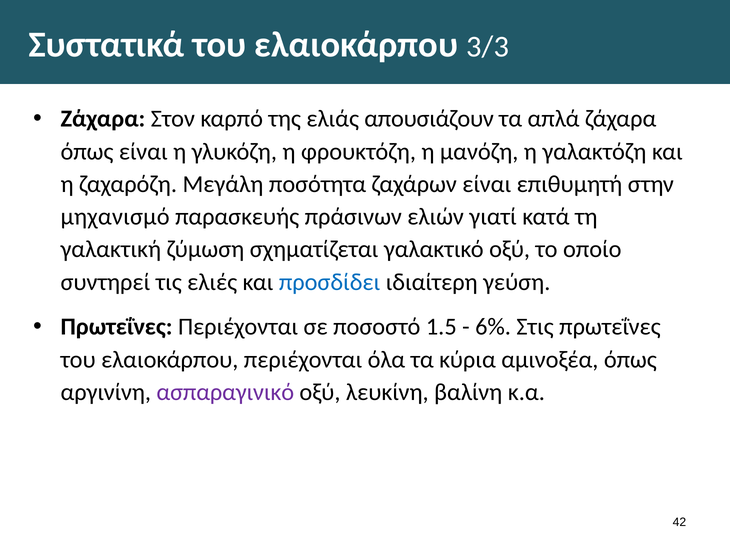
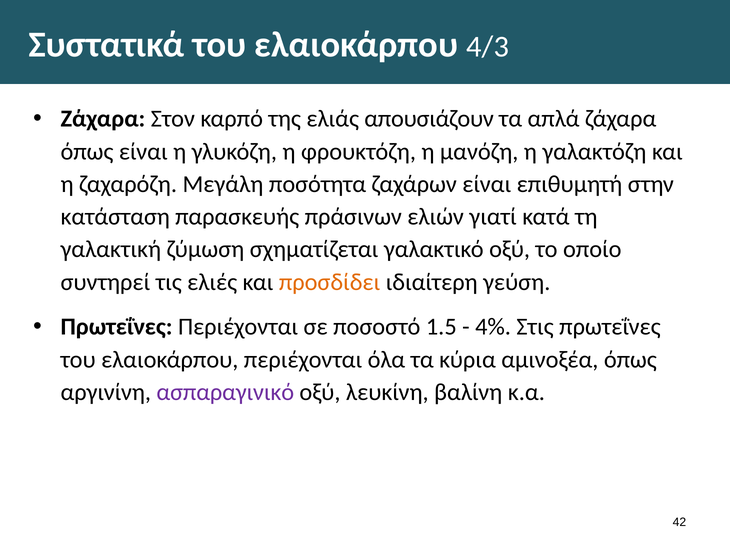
3/3: 3/3 -> 4/3
μηχανισμό: μηχανισμό -> κατάσταση
προσδίδει colour: blue -> orange
6%: 6% -> 4%
